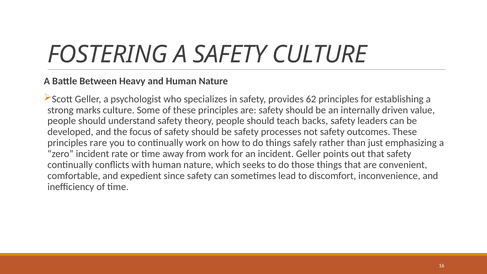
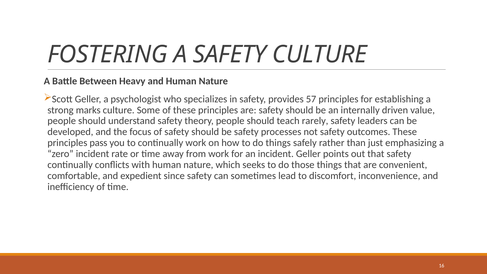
62: 62 -> 57
backs: backs -> rarely
rare: rare -> pass
